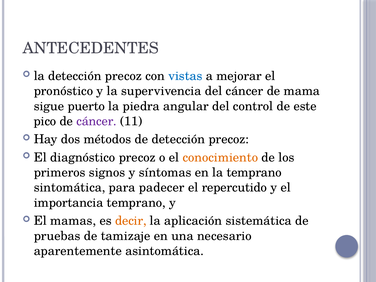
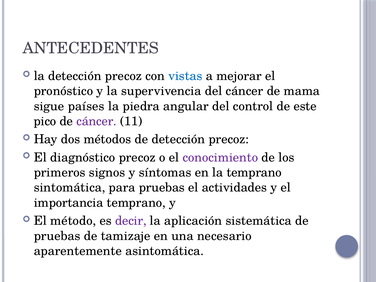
puerto: puerto -> países
conocimiento colour: orange -> purple
para padecer: padecer -> pruebas
repercutido: repercutido -> actividades
mamas: mamas -> método
decir colour: orange -> purple
